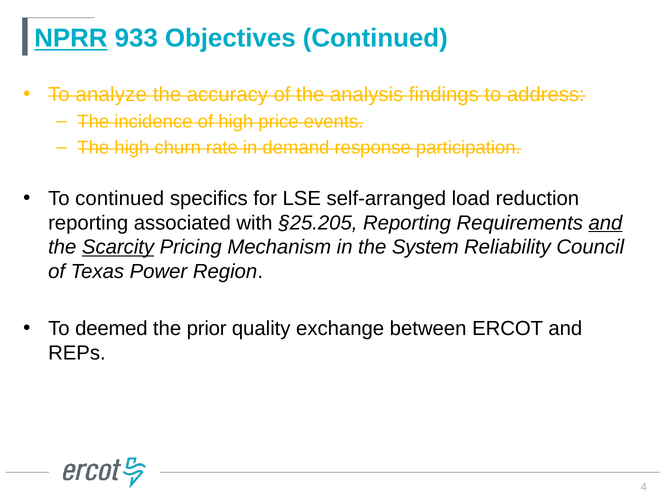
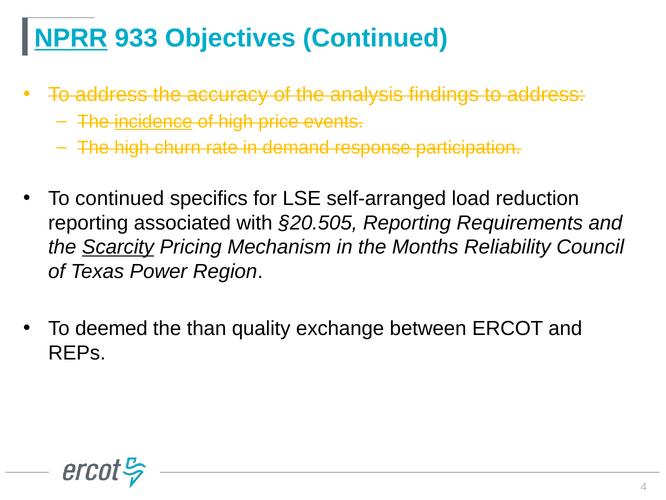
analyze at (111, 95): analyze -> address
incidence underline: none -> present
§25.205: §25.205 -> §20.505
and at (605, 223) underline: present -> none
System: System -> Months
prior: prior -> than
